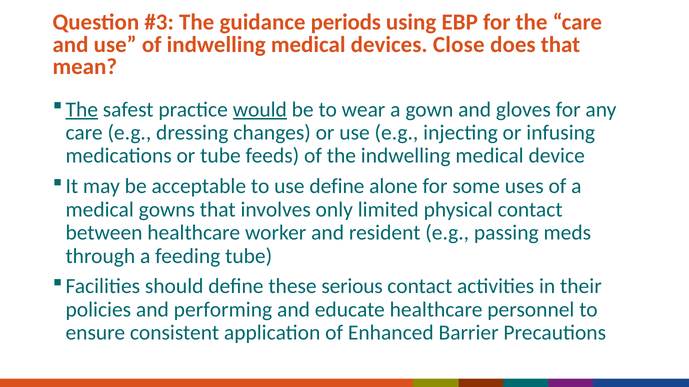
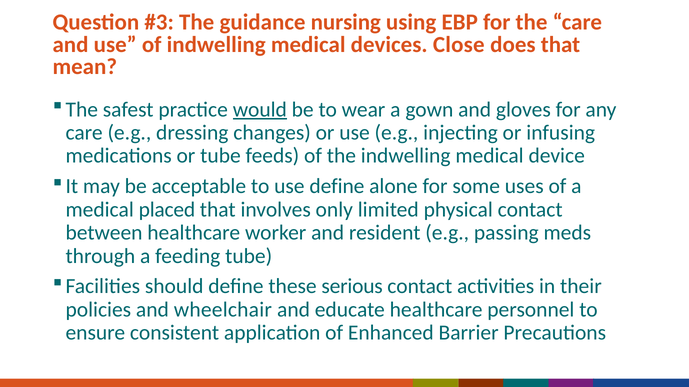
periods: periods -> nursing
The at (82, 110) underline: present -> none
gowns: gowns -> placed
performing: performing -> wheelchair
